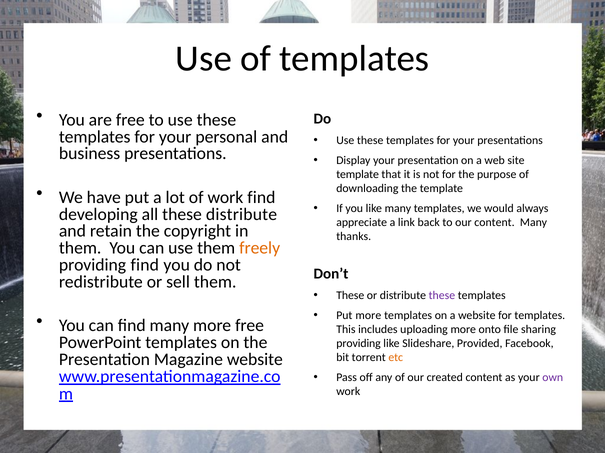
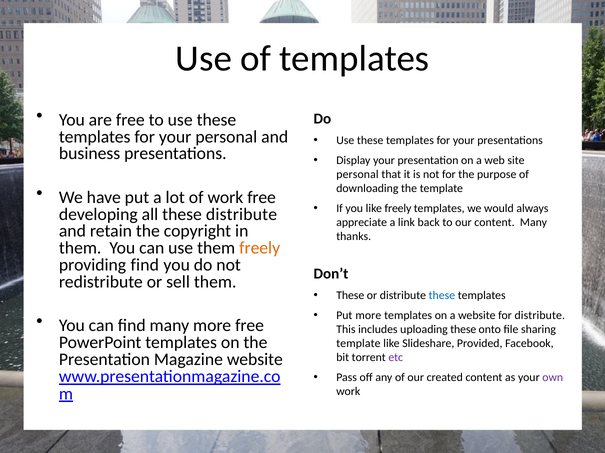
template at (358, 175): template -> personal
work find: find -> free
like many: many -> freely
these at (442, 296) colour: purple -> blue
for templates: templates -> distribute
uploading more: more -> these
providing at (359, 344): providing -> template
etc colour: orange -> purple
